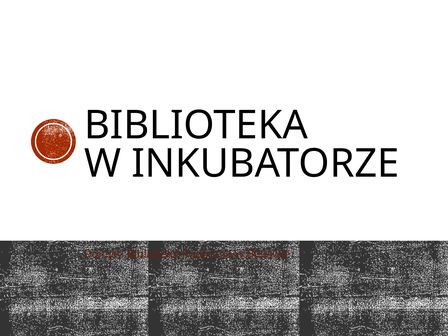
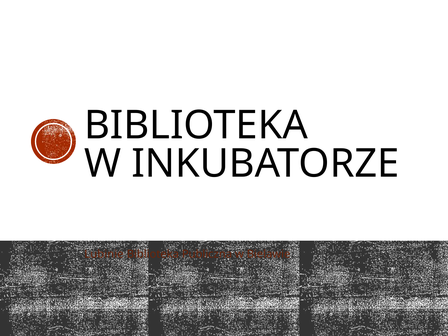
Dolnym: Dolnym -> Lubinie
